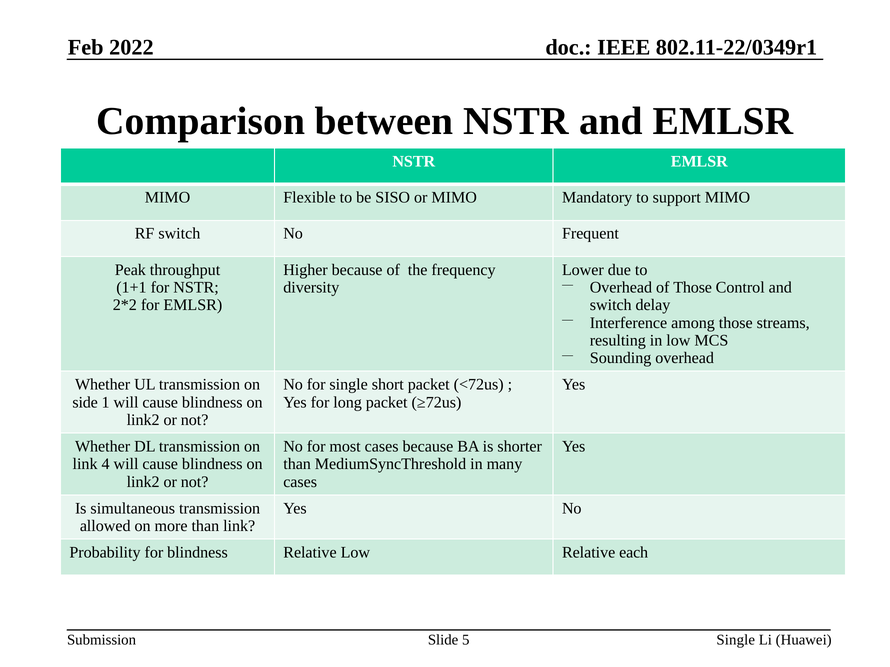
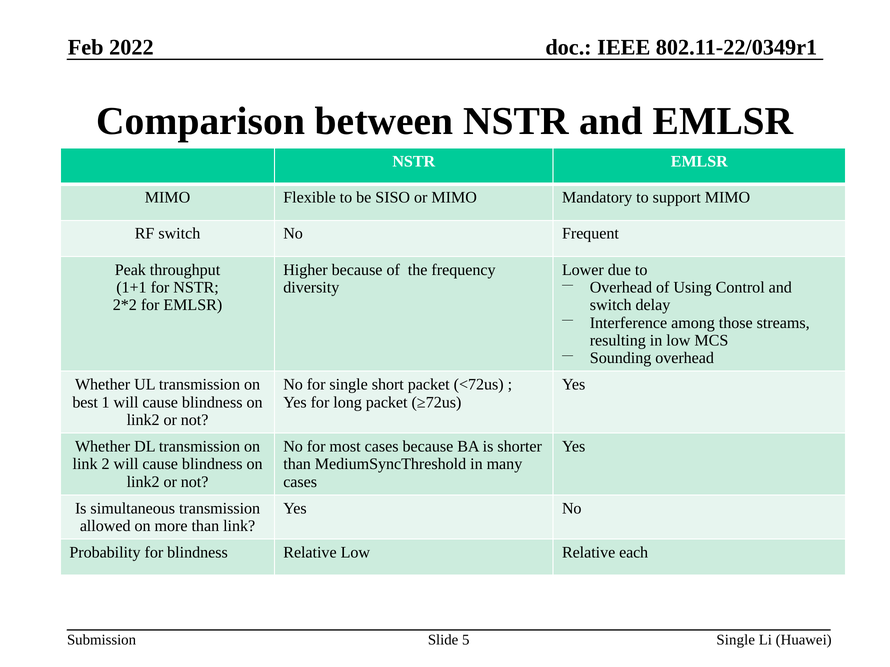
of Those: Those -> Using
side: side -> best
4: 4 -> 2
